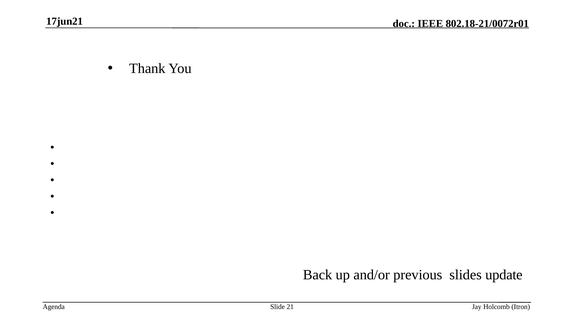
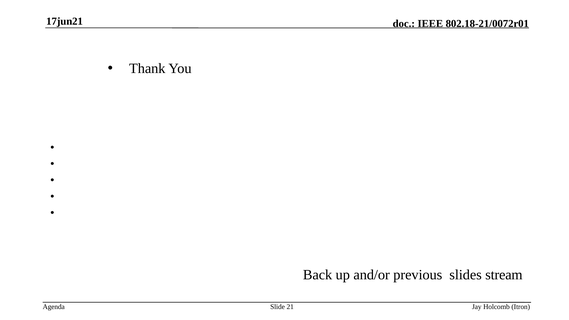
update: update -> stream
